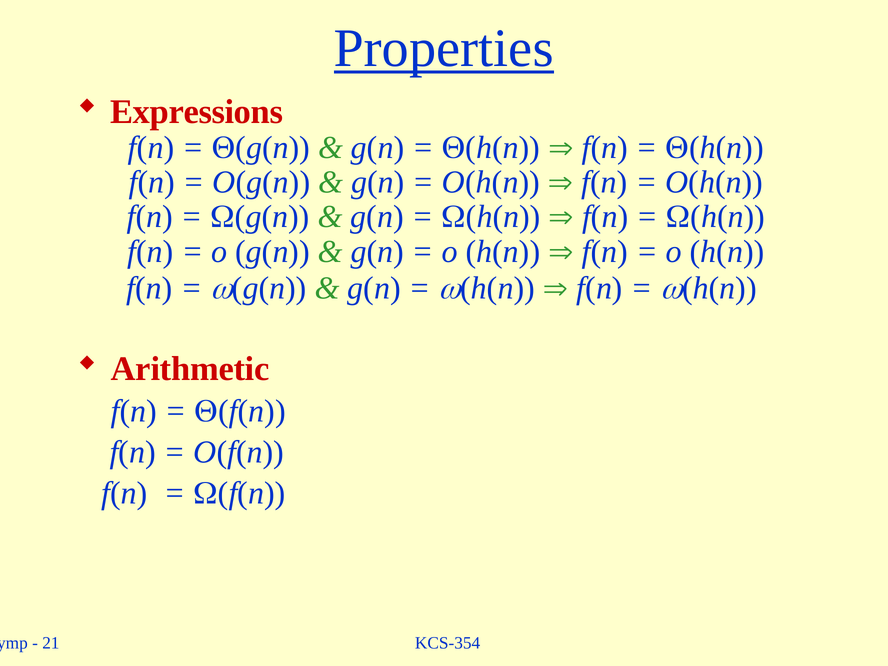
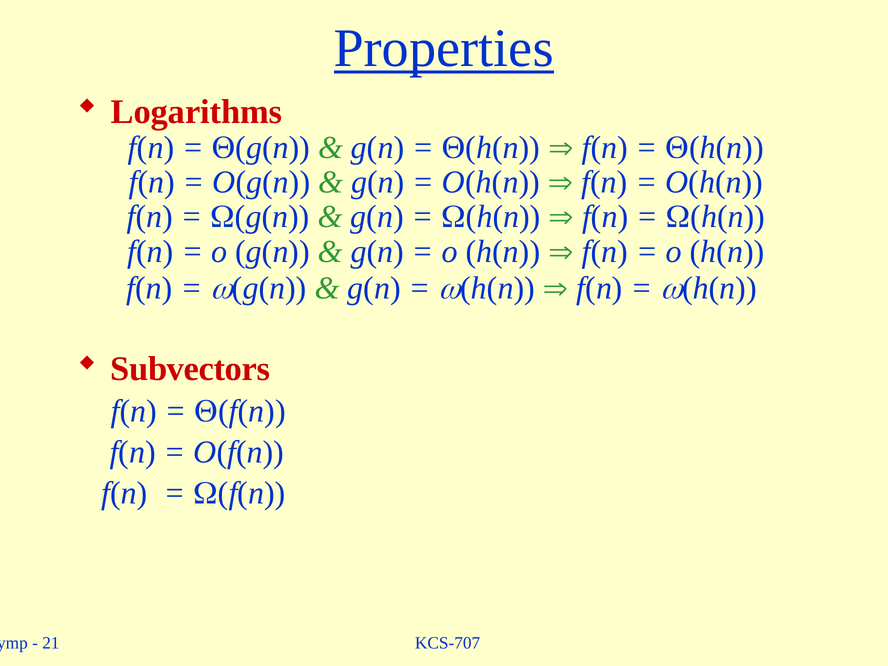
Expressions: Expressions -> Logarithms
Arithmetic: Arithmetic -> Subvectors
KCS-354: KCS-354 -> KCS-707
